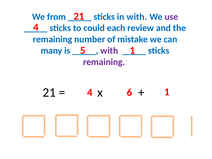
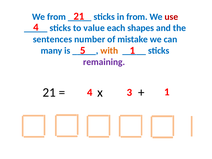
in with: with -> from
use colour: purple -> red
could: could -> value
review: review -> shapes
remaining at (53, 39): remaining -> sentences
with at (109, 51) colour: purple -> orange
6: 6 -> 3
